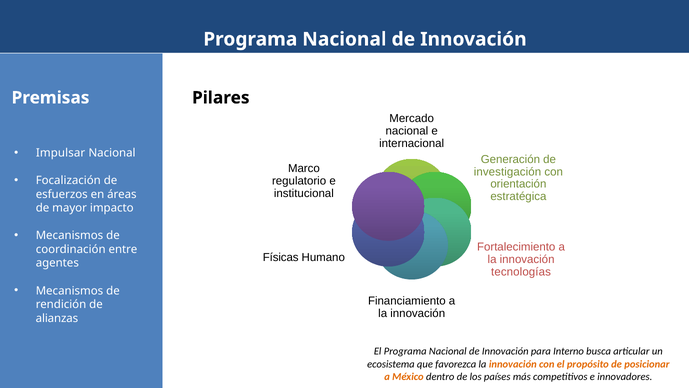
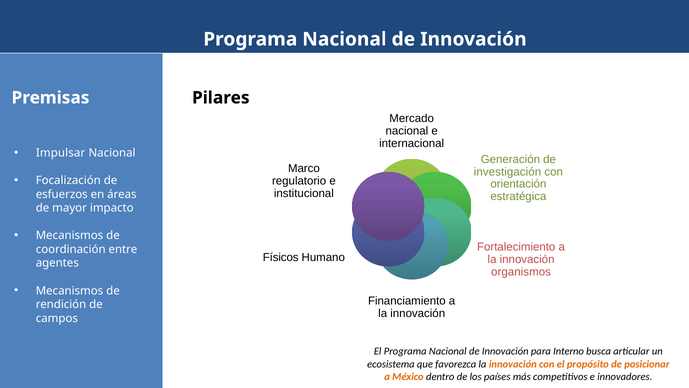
Físicas: Físicas -> Físicos
tecnologías: tecnologías -> organismos
alianzas: alianzas -> campos
